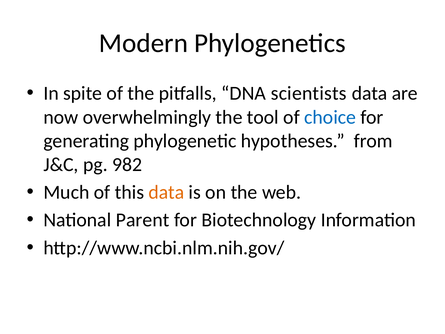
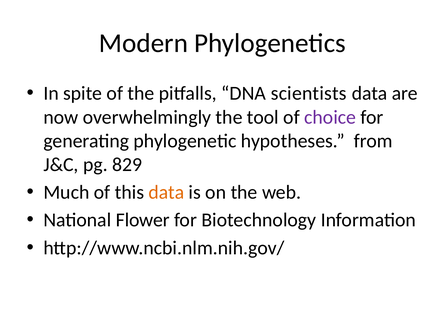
choice colour: blue -> purple
982: 982 -> 829
Parent: Parent -> Flower
